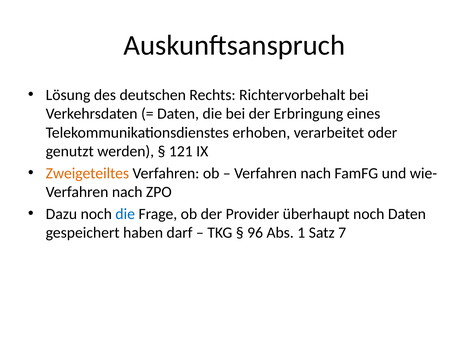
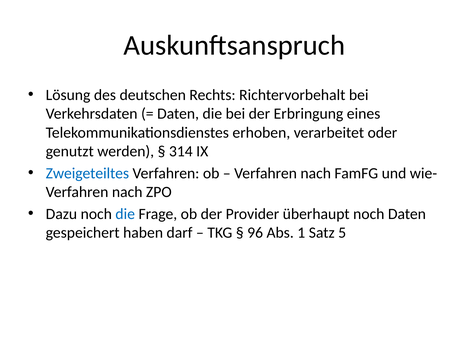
121: 121 -> 314
Zweigeteiltes colour: orange -> blue
7: 7 -> 5
